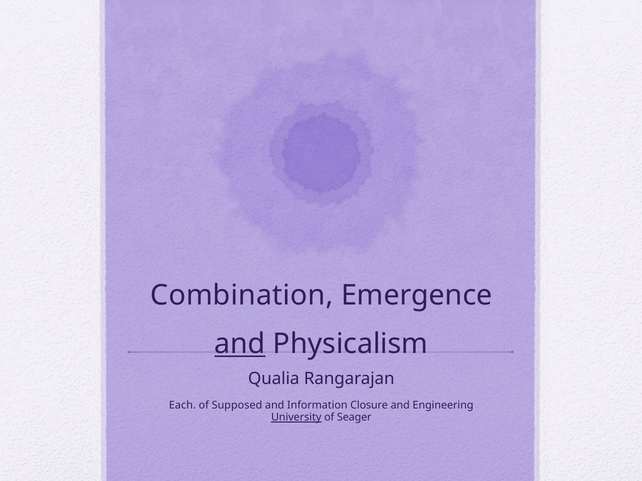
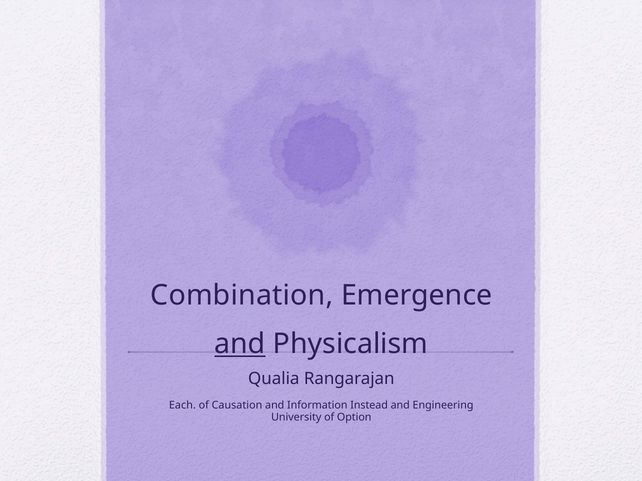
Supposed: Supposed -> Causation
Closure: Closure -> Instead
University underline: present -> none
Seager: Seager -> Option
